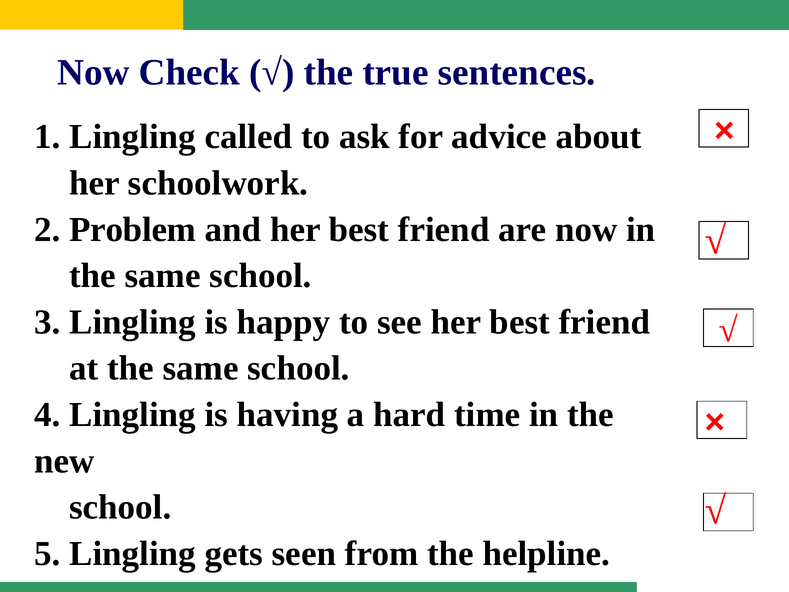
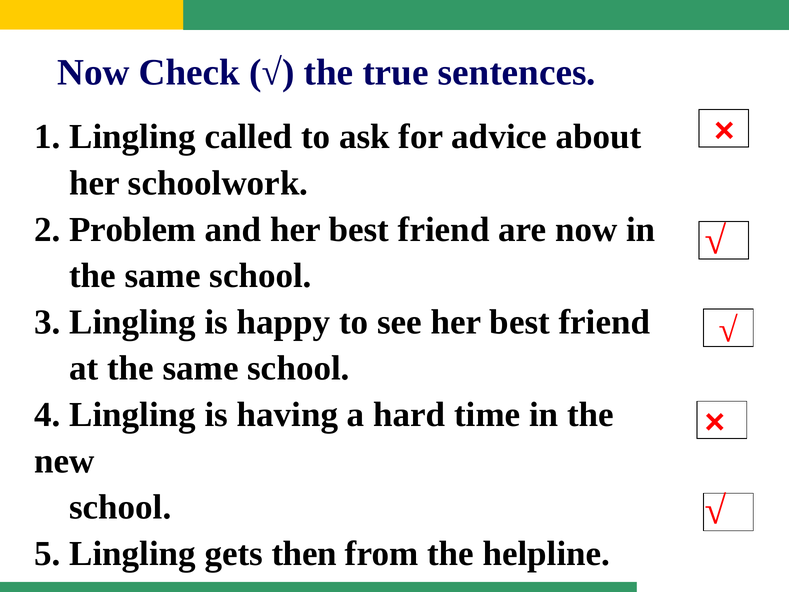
seen: seen -> then
